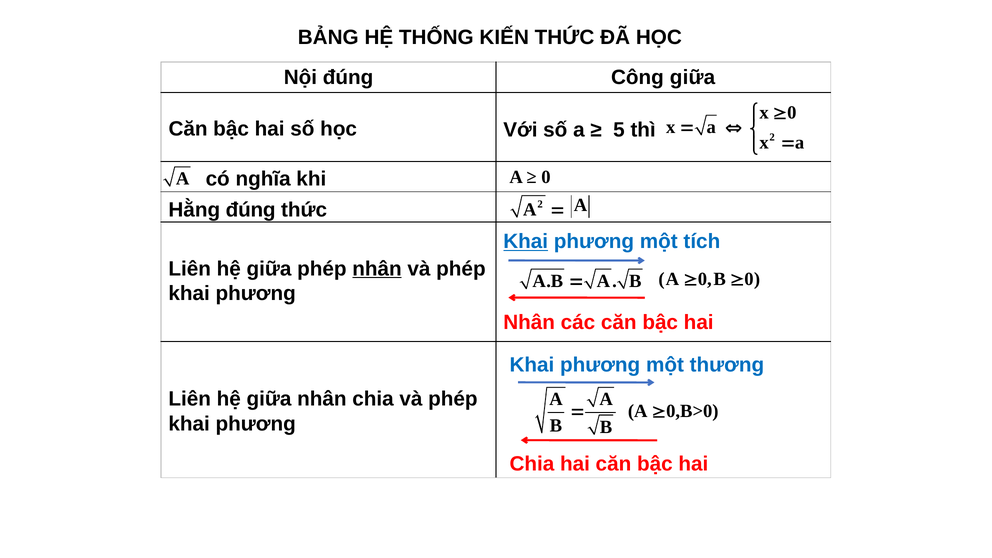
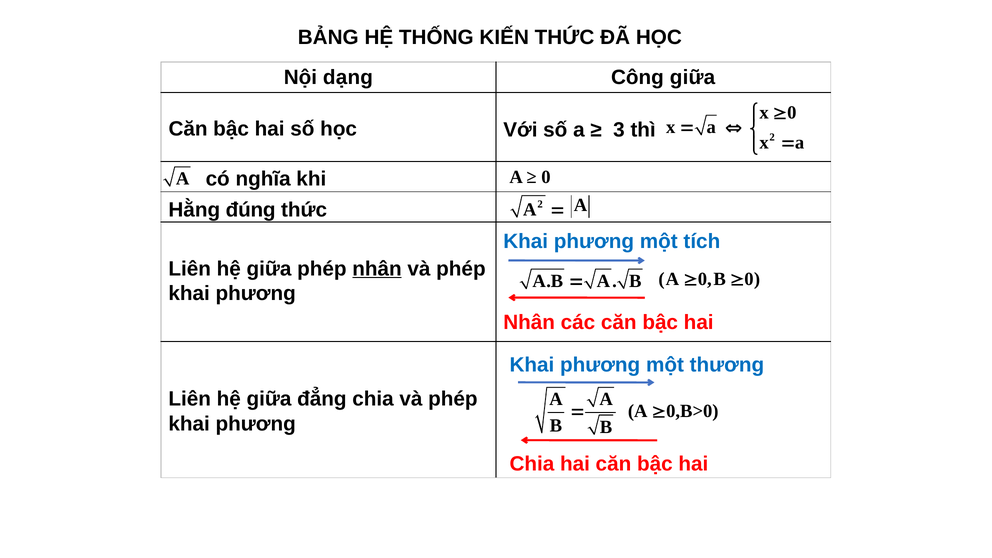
Nội đúng: đúng -> dạng
5: 5 -> 3
Khai at (526, 242) underline: present -> none
giữa nhân: nhân -> đẳng
